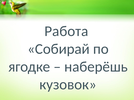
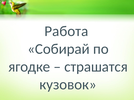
наберёшь: наберёшь -> страшатся
